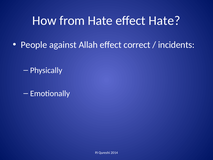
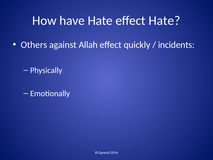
from: from -> have
People: People -> Others
correct: correct -> quickly
